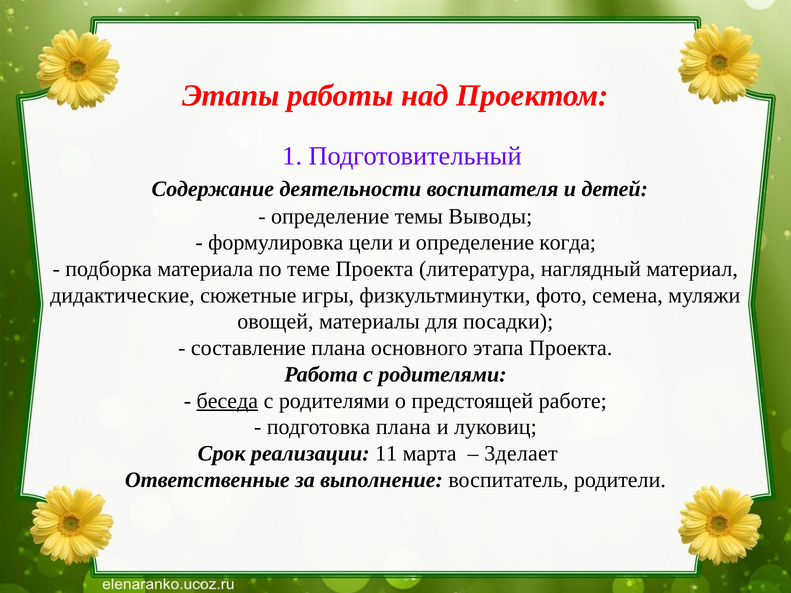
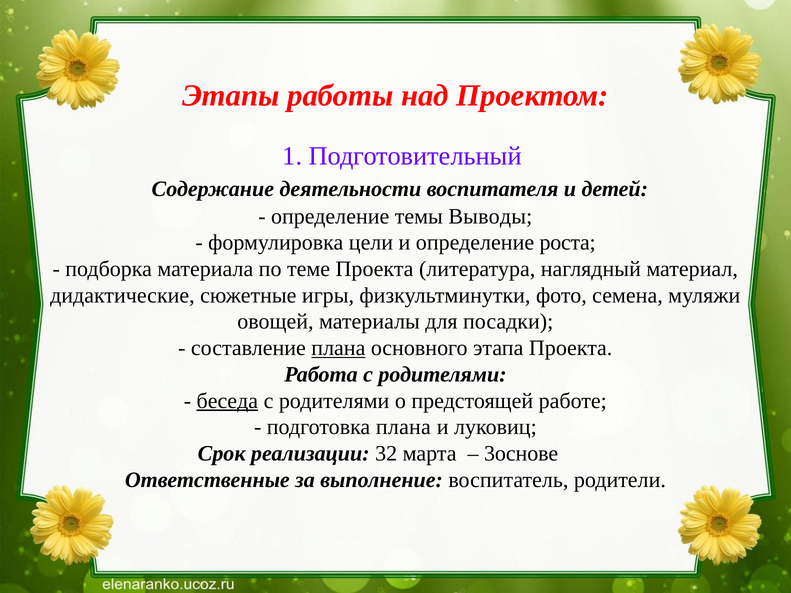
когда: когда -> роста
плана at (338, 348) underline: none -> present
11: 11 -> 32
3делает: 3делает -> 3основе
